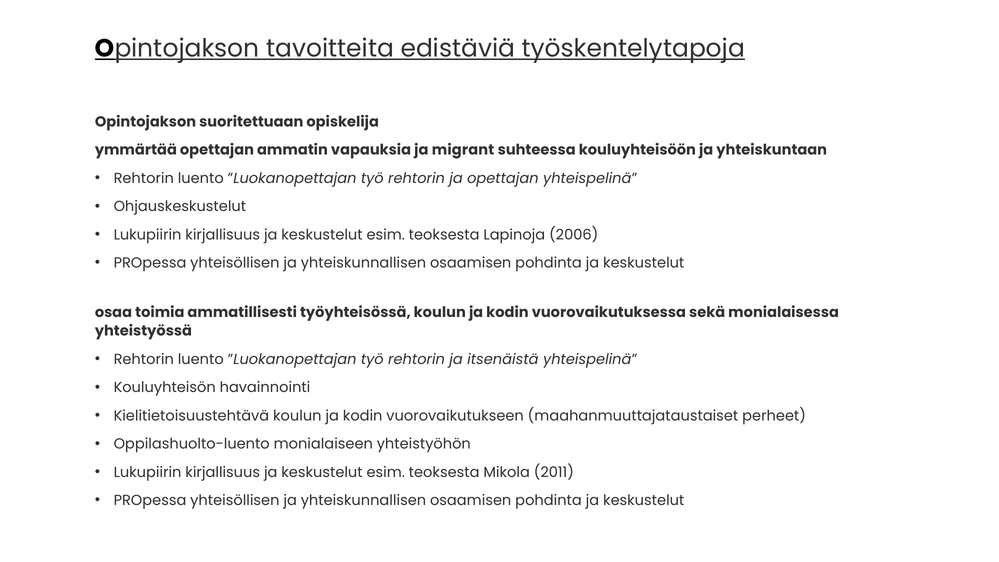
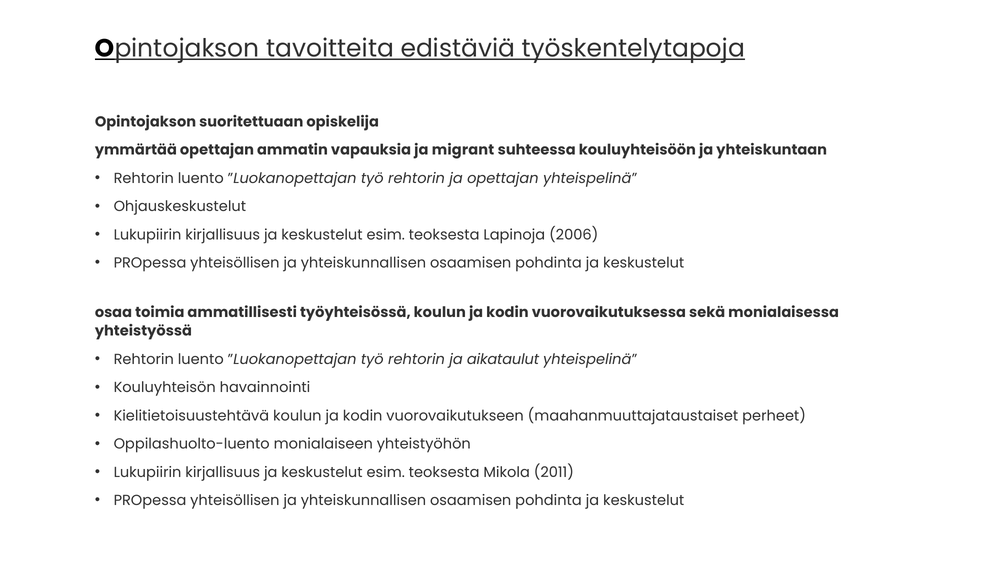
itsenäistä: itsenäistä -> aikataulut
